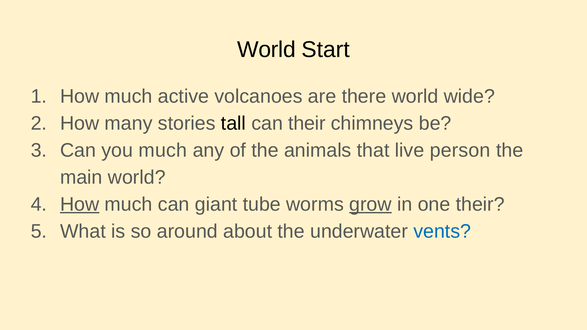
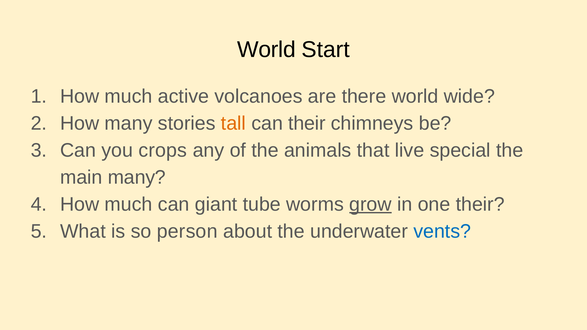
tall colour: black -> orange
you much: much -> crops
person: person -> special
main world: world -> many
How at (80, 204) underline: present -> none
around: around -> person
